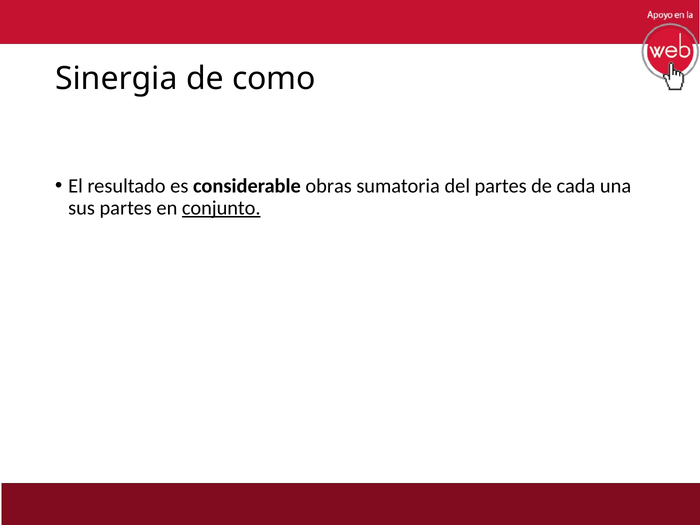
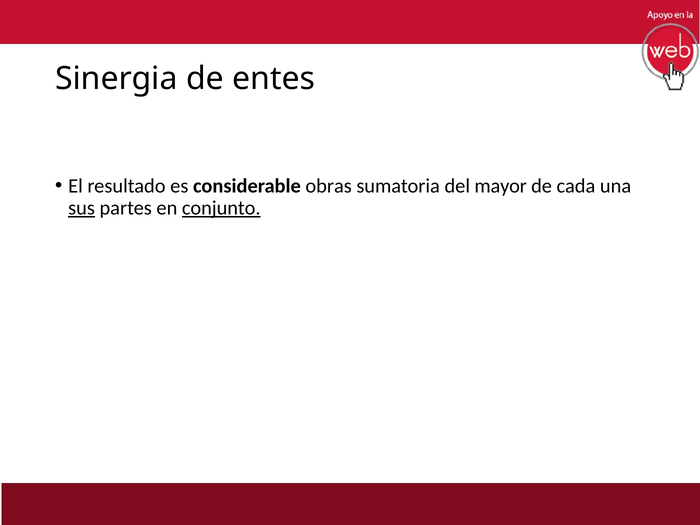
como: como -> entes
del partes: partes -> mayor
sus underline: none -> present
